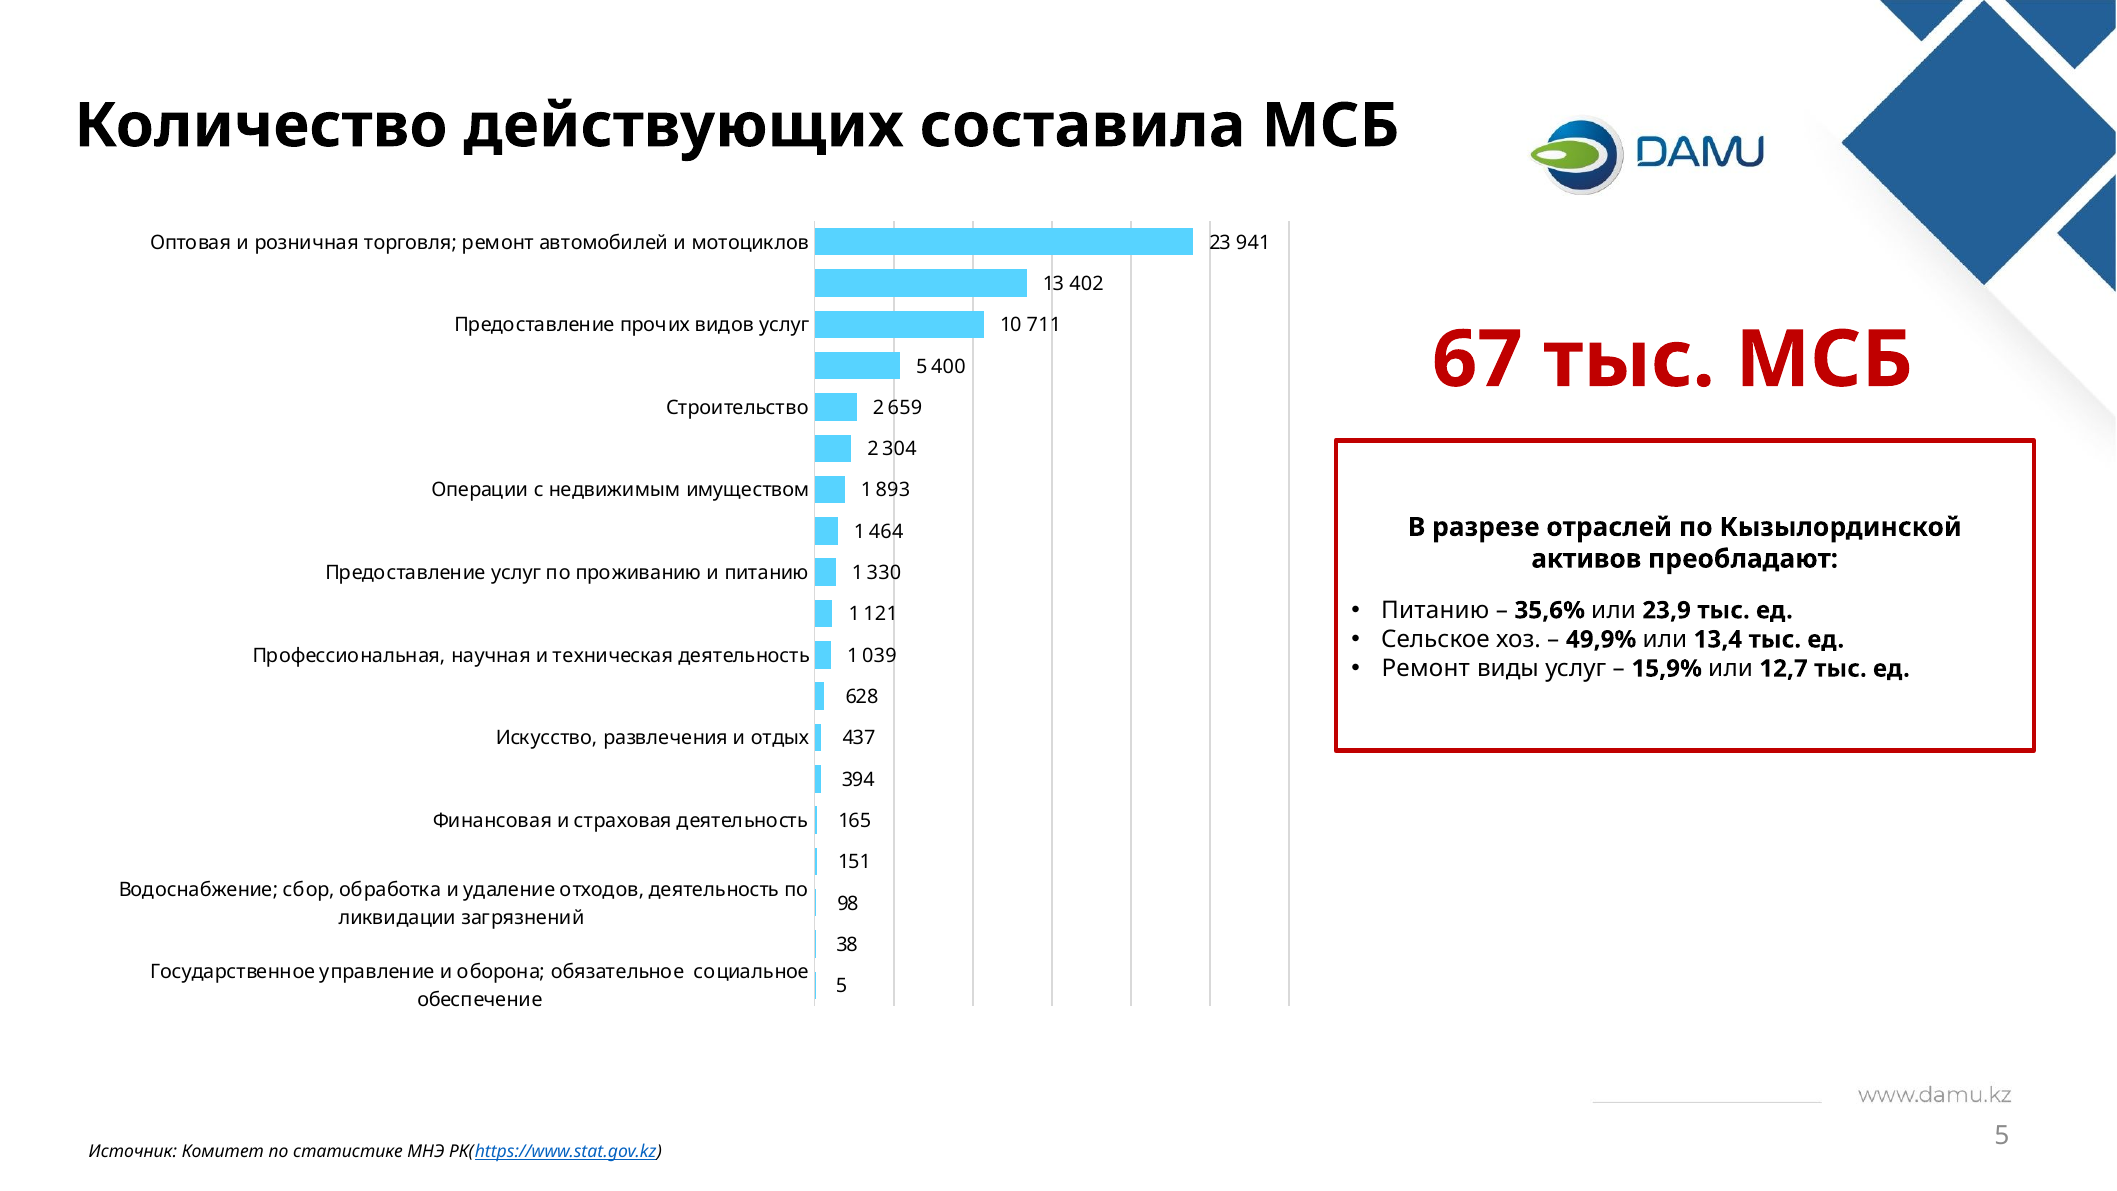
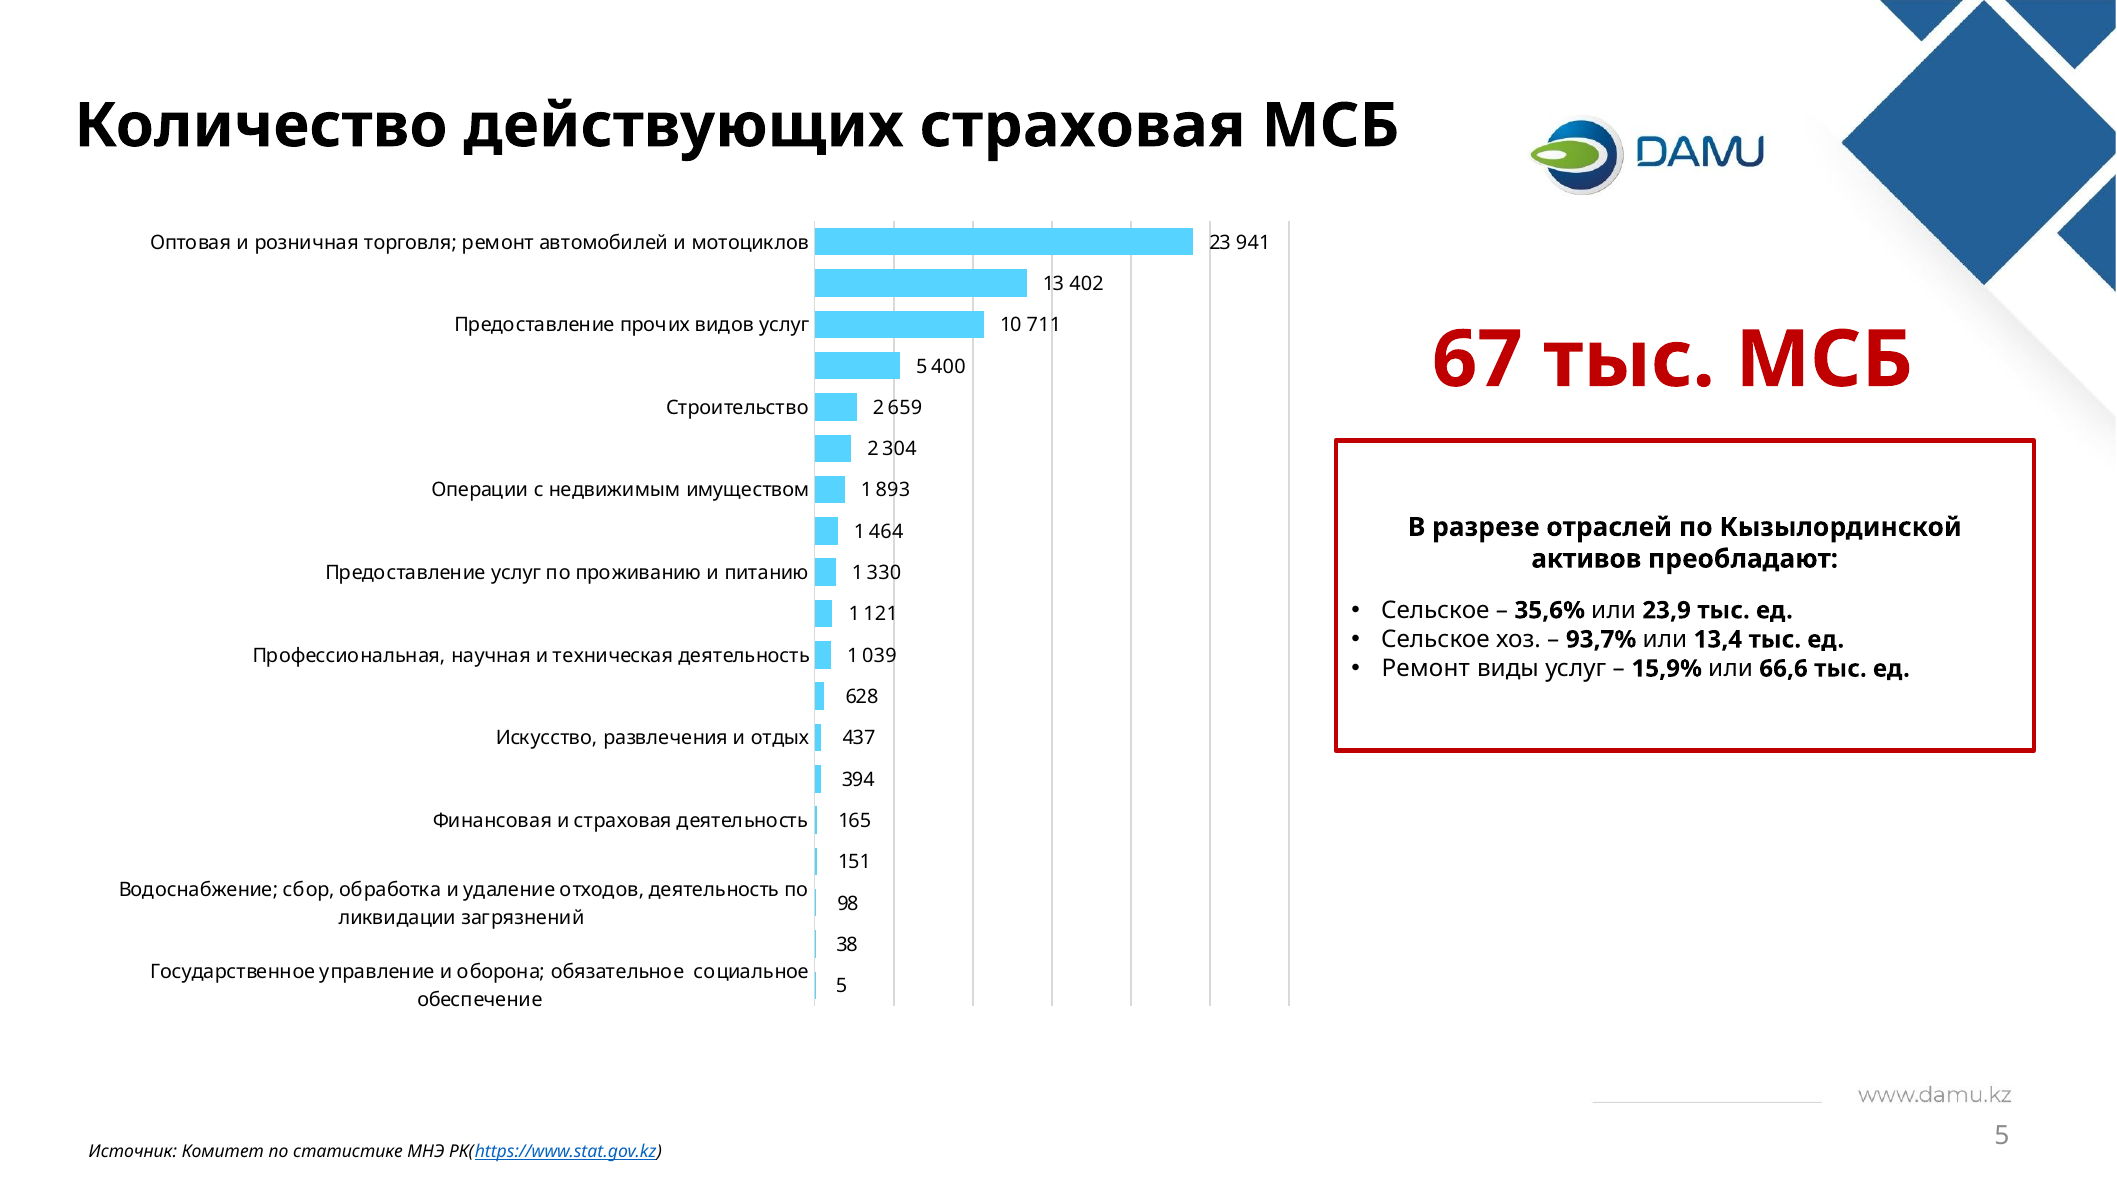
действующих составила: составила -> страховая
Питанию at (1435, 610): Питанию -> Сельское
49,9%: 49,9% -> 93,7%
12,7: 12,7 -> 66,6
